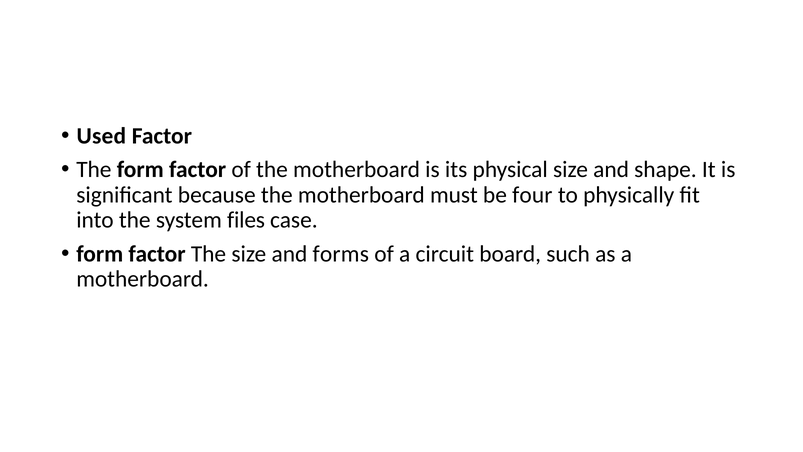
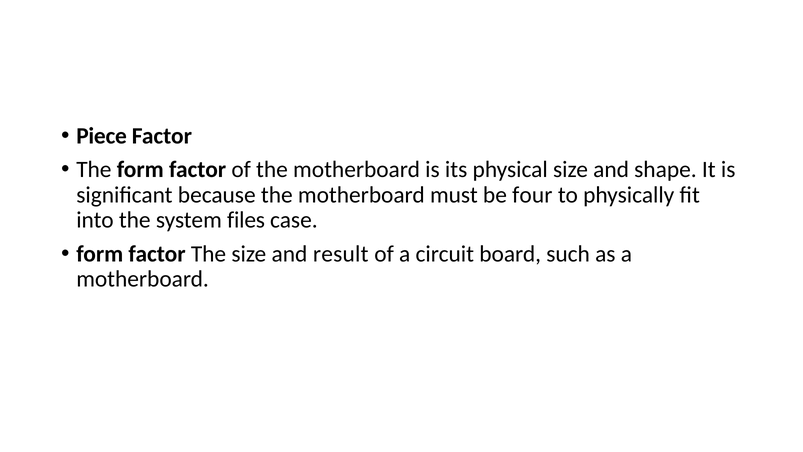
Used: Used -> Piece
forms: forms -> result
